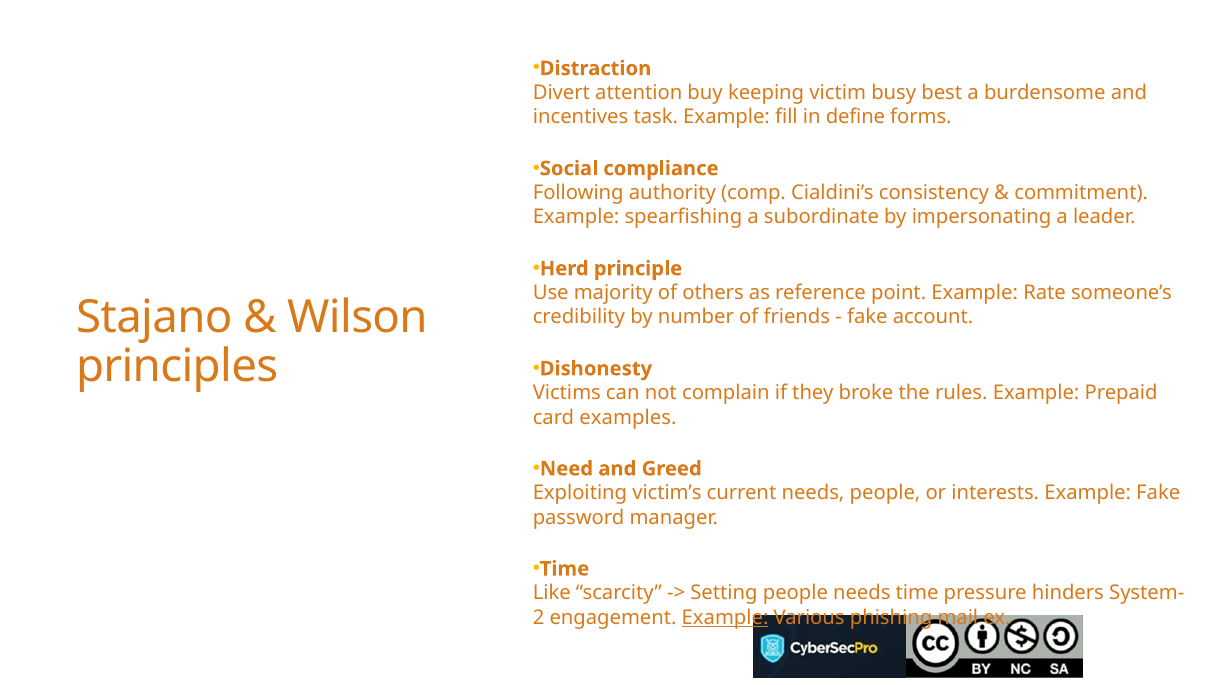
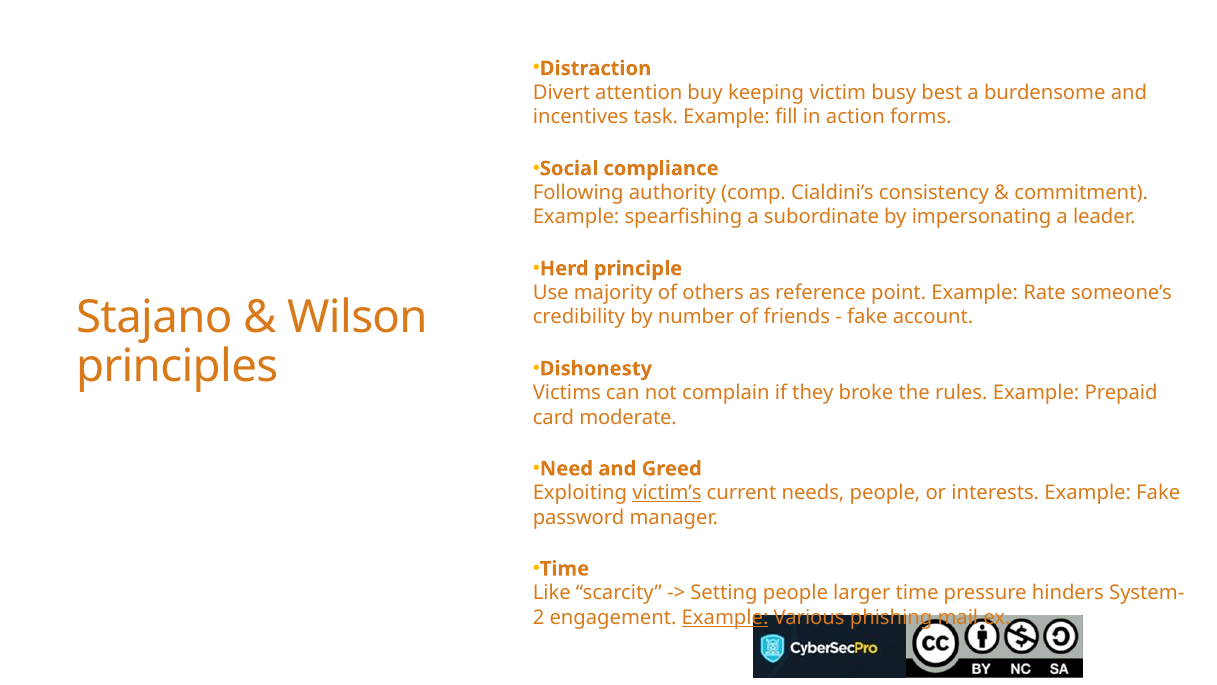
define: define -> action
examples: examples -> moderate
victim’s underline: none -> present
people needs: needs -> larger
